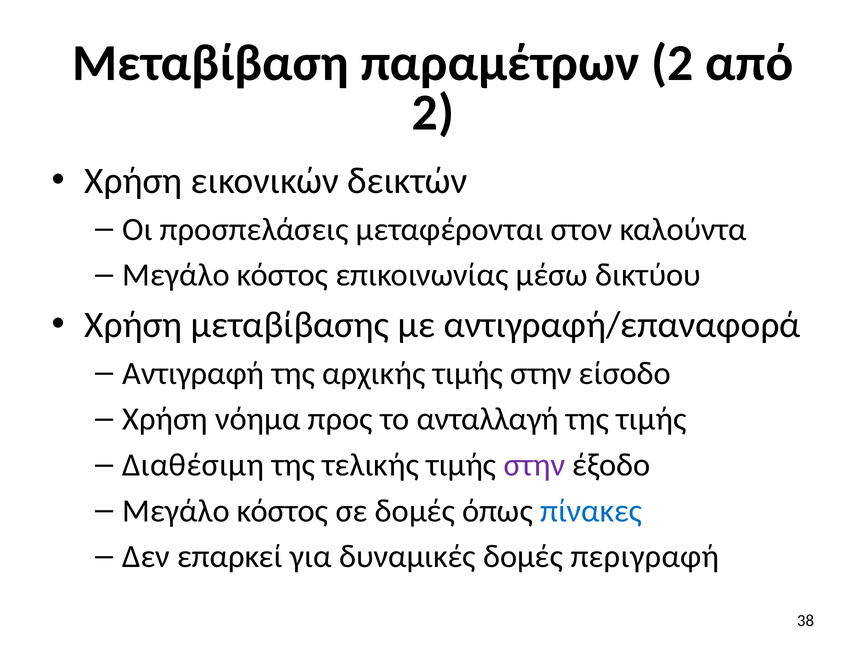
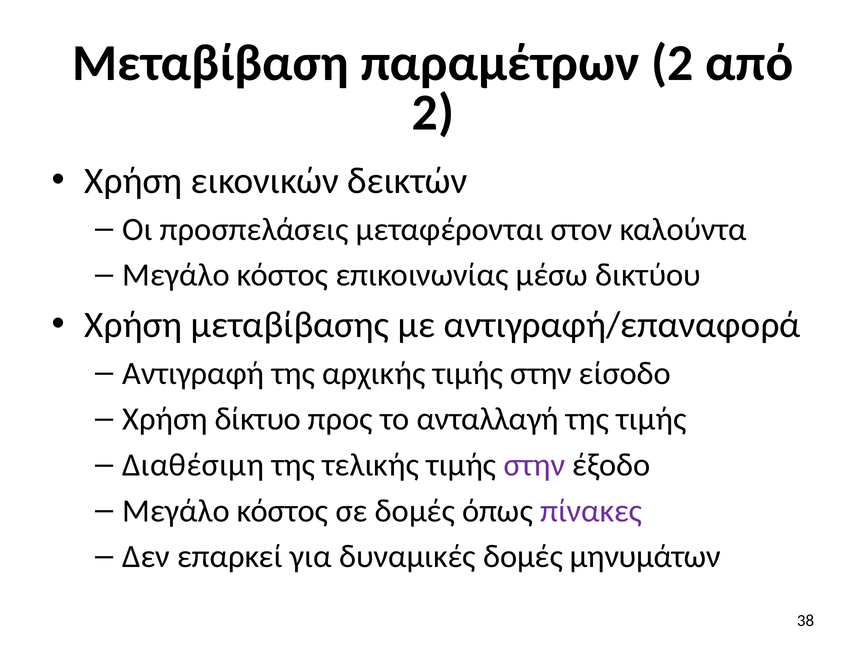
νόημα: νόημα -> δίκτυο
πίνακες colour: blue -> purple
περιγραφή: περιγραφή -> μηνυμάτων
